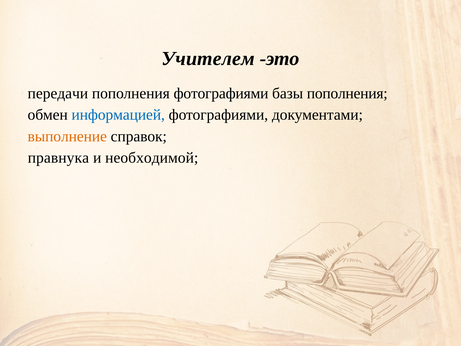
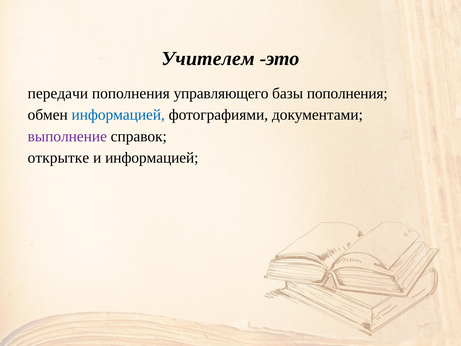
пополнения фотографиями: фотографиями -> управляющего
выполнение colour: orange -> purple
правнука: правнука -> открытке
и необходимой: необходимой -> информацией
